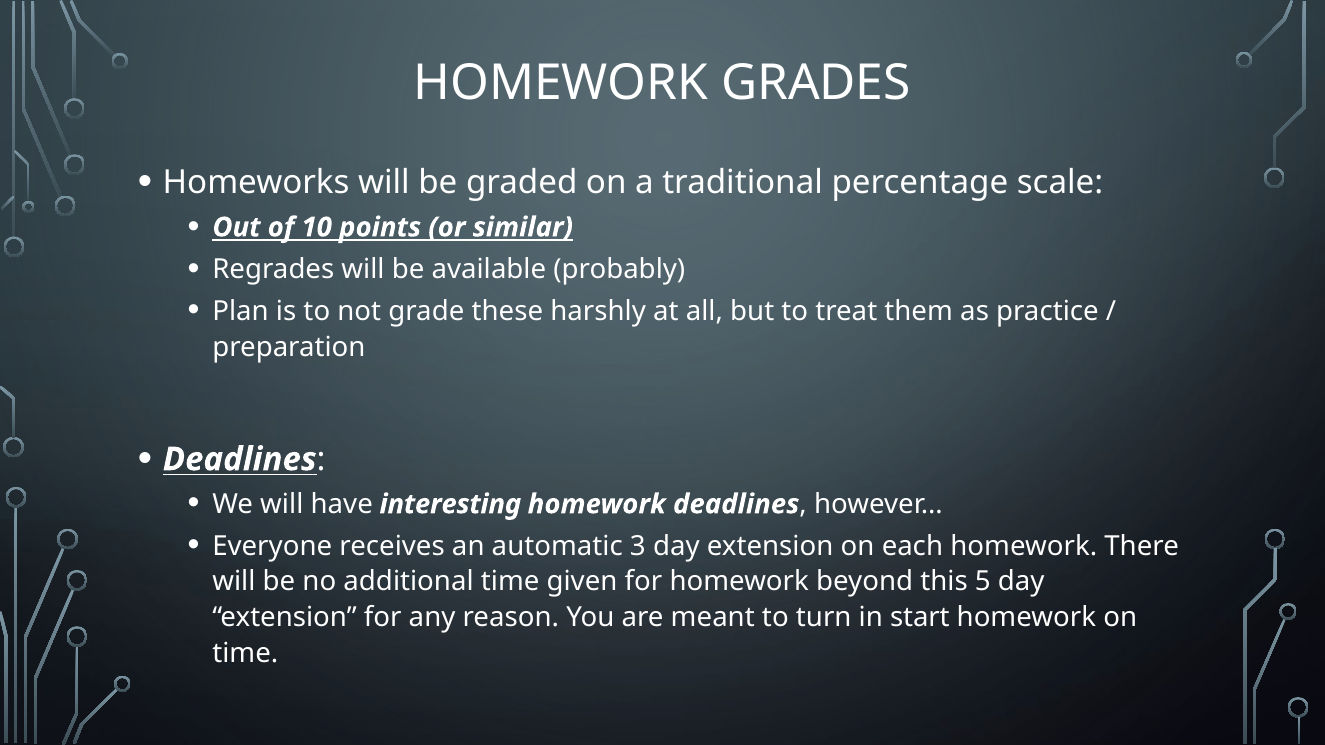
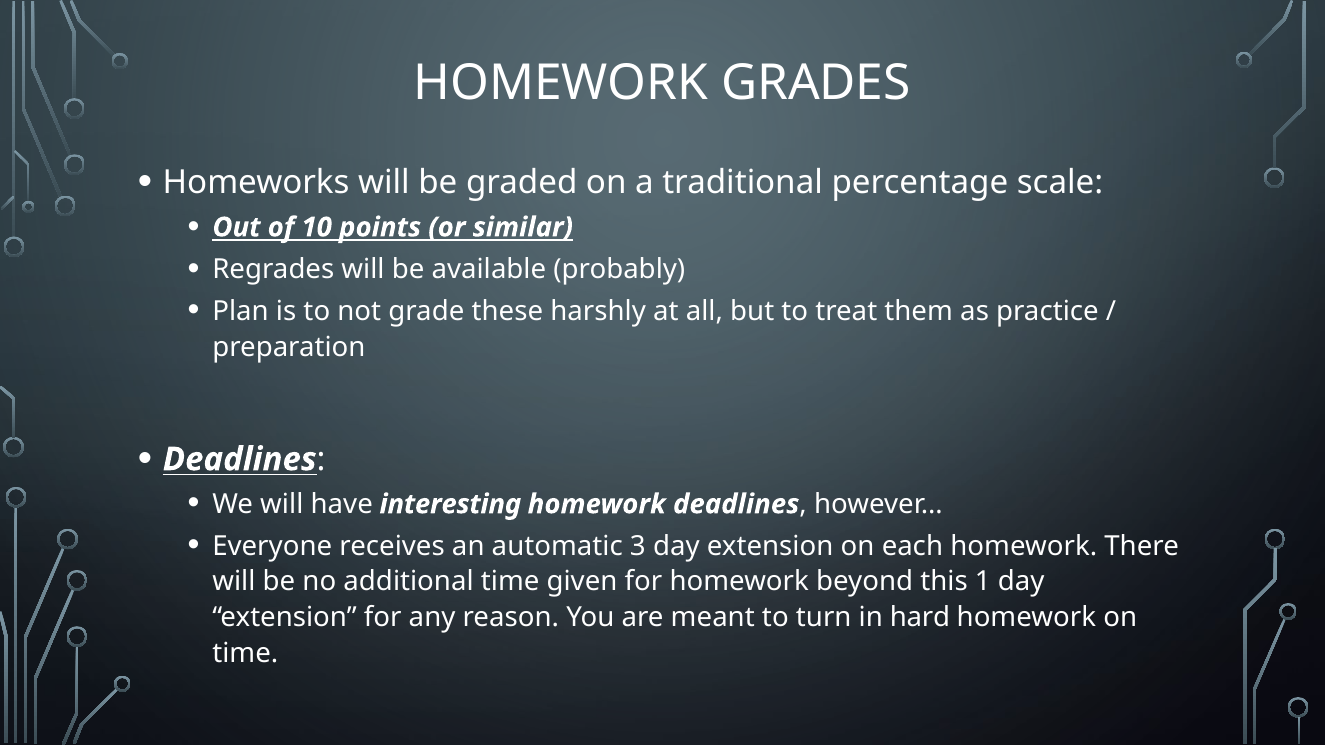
5: 5 -> 1
start: start -> hard
